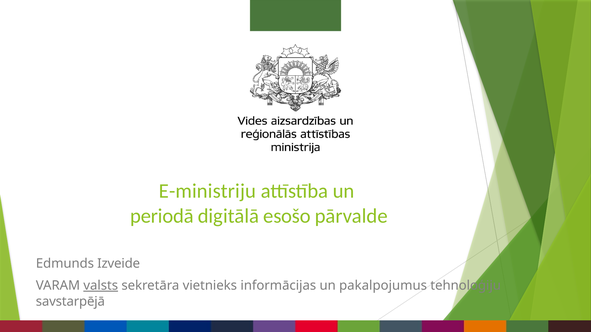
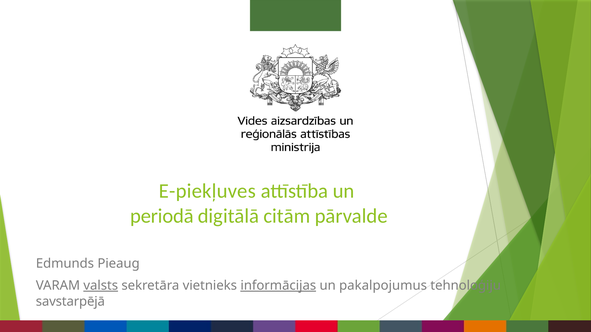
E-ministriju: E-ministriju -> E-piekļuves
esošo: esošo -> citām
Izveide: Izveide -> Pieaug
informācijas underline: none -> present
